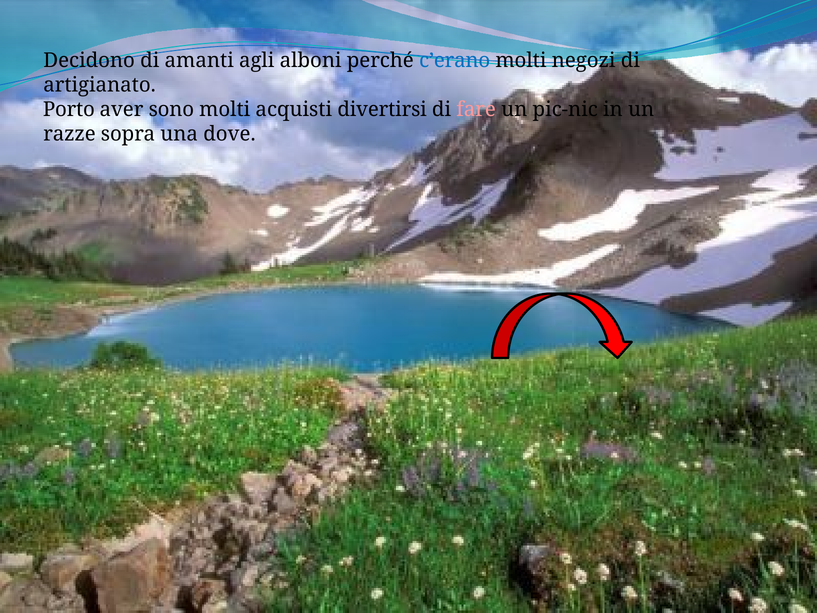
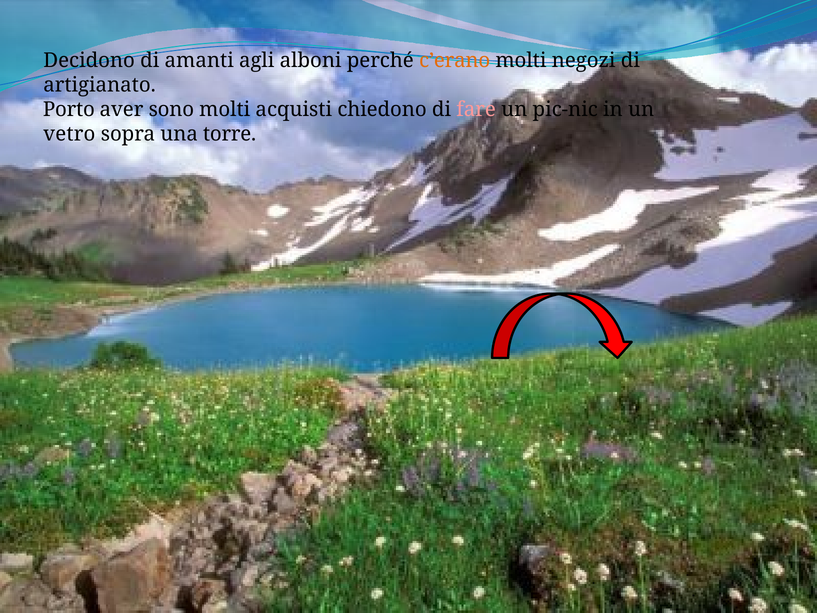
c’erano colour: blue -> orange
divertirsi: divertirsi -> chiedono
razze: razze -> vetro
dove: dove -> torre
